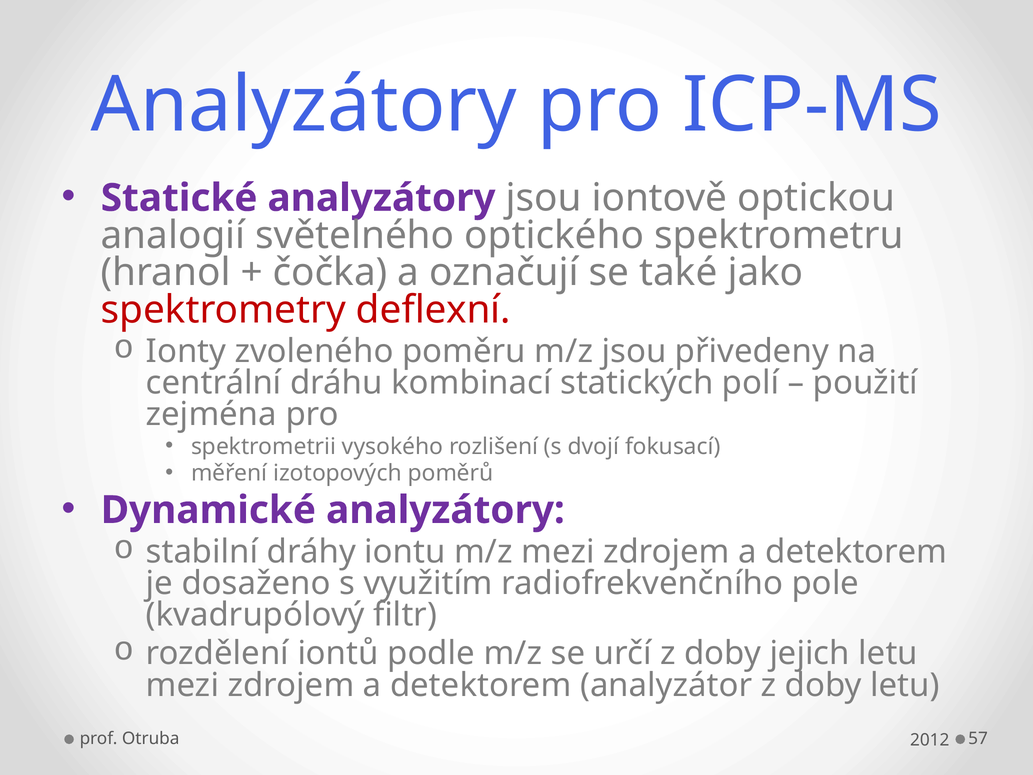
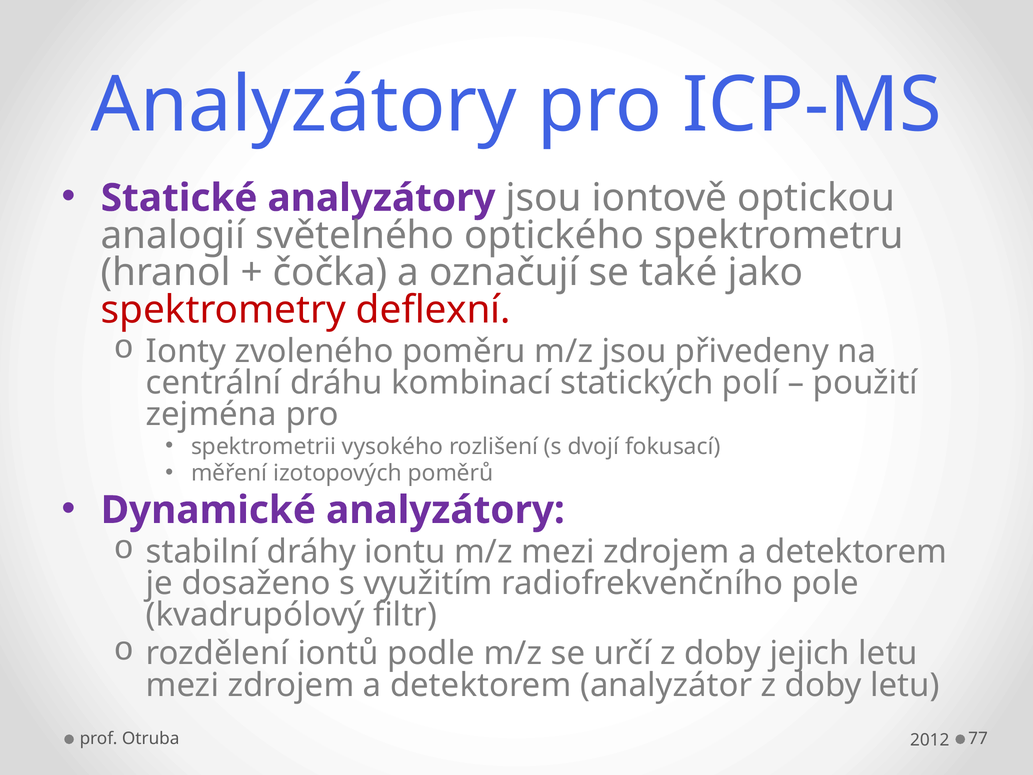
57: 57 -> 77
